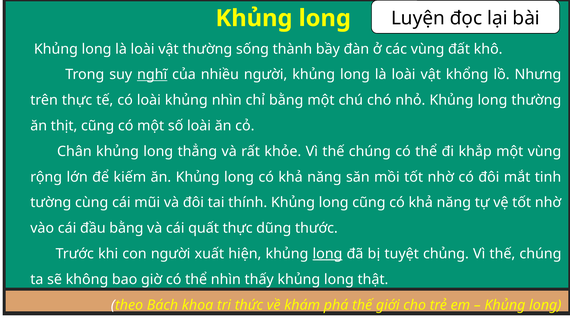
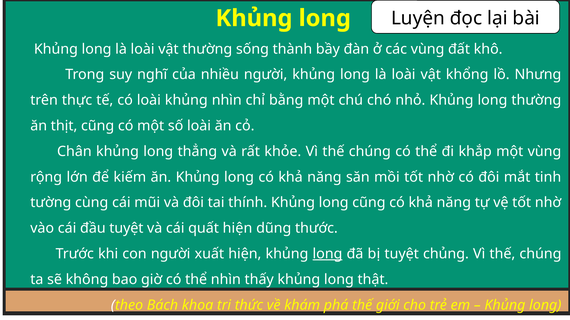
nghĩ underline: present -> none
đầu bằng: bằng -> tuyệt
quất thực: thực -> hiện
